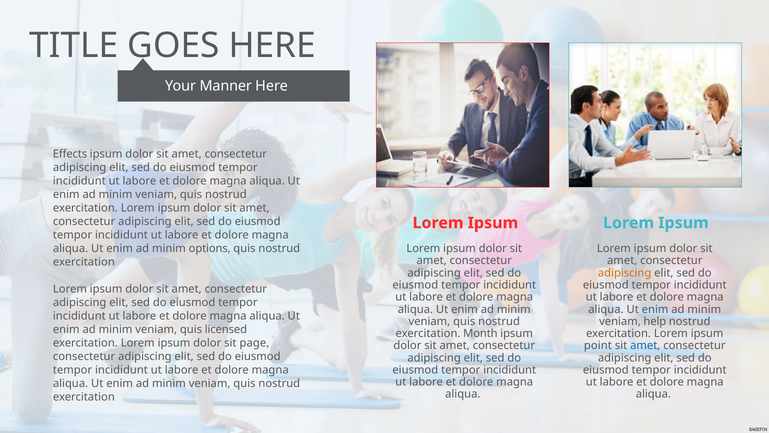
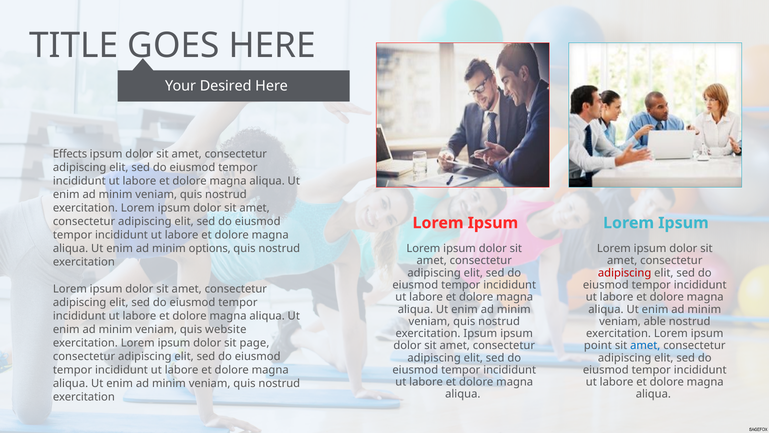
Manner: Manner -> Desired
adipiscing at (625, 273) colour: orange -> red
help: help -> able
licensed: licensed -> website
exercitation Month: Month -> Ipsum
